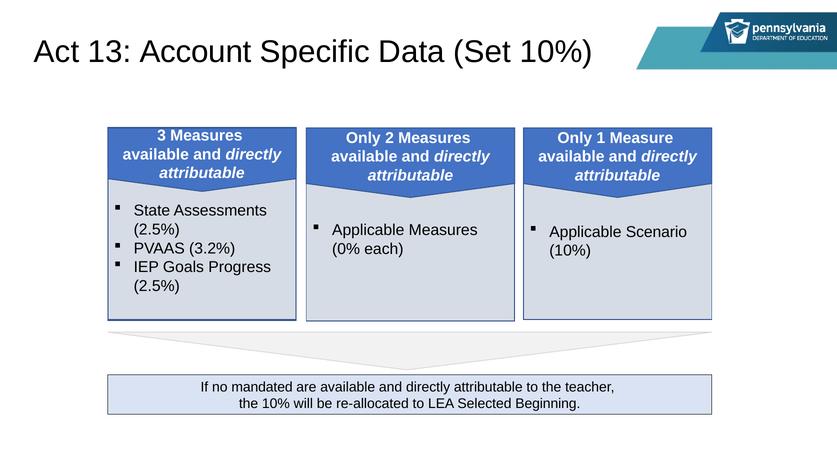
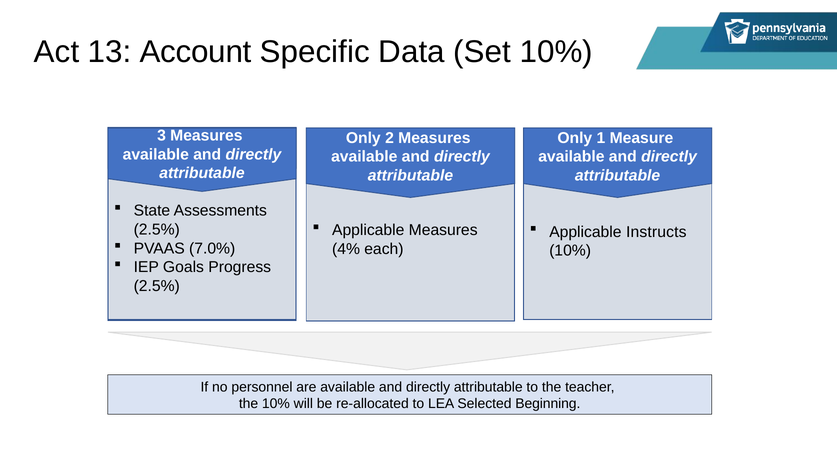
Scenario: Scenario -> Instructs
3.2%: 3.2% -> 7.0%
0%: 0% -> 4%
mandated: mandated -> personnel
